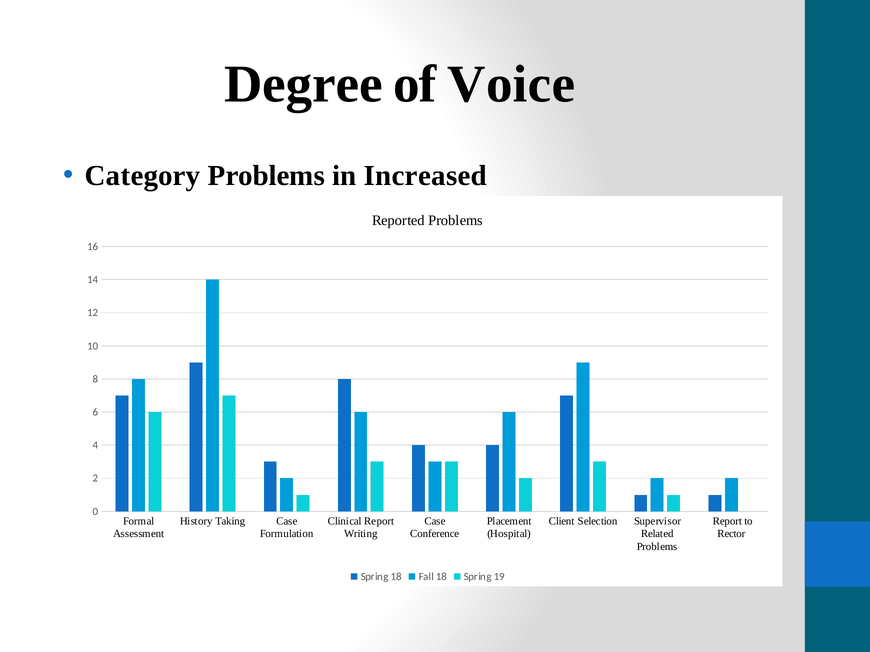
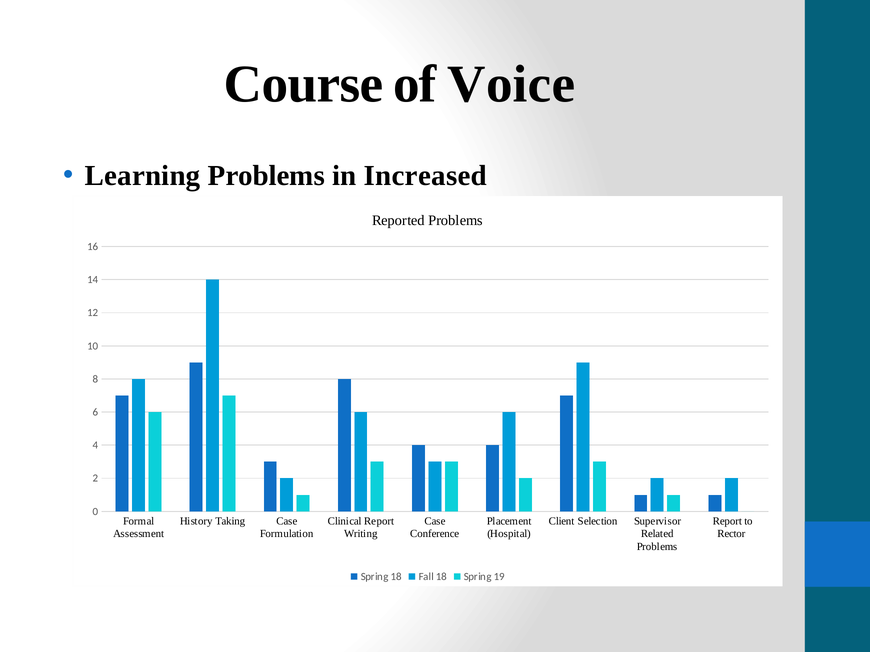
Degree: Degree -> Course
Category: Category -> Learning
